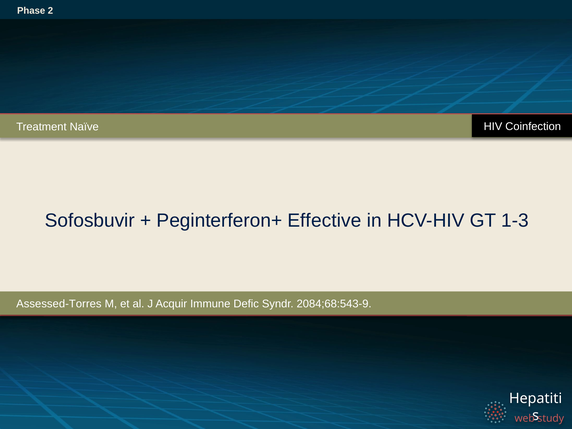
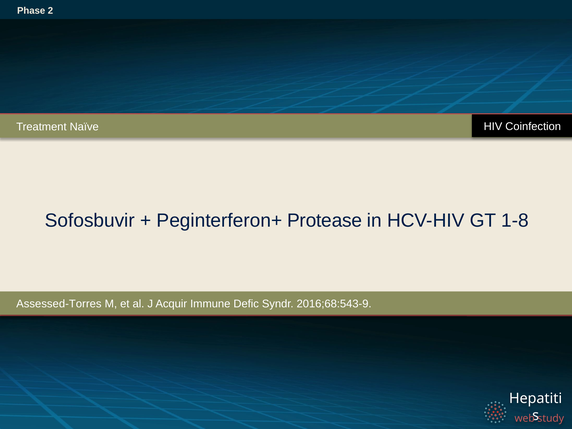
Effective: Effective -> Protease
1-3: 1-3 -> 1-8
2084;68:543-9: 2084;68:543-9 -> 2016;68:543-9
